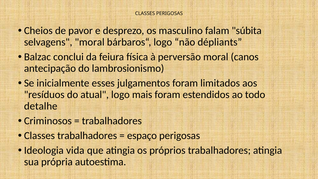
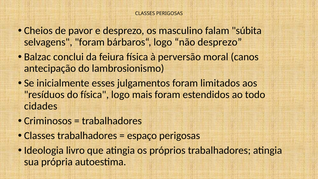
selvagens moral: moral -> foram
não dépliants: dépliants -> desprezo
do atual: atual -> física
detalhe: detalhe -> cidades
vida: vida -> livro
